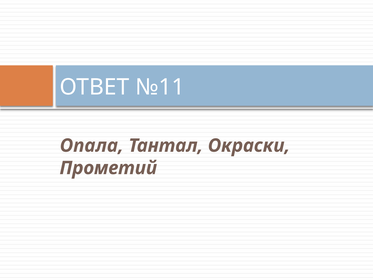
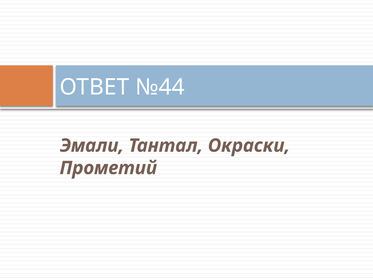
№11: №11 -> №44
Опала: Опала -> Эмали
